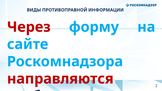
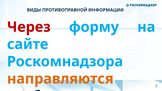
направляются colour: red -> orange
